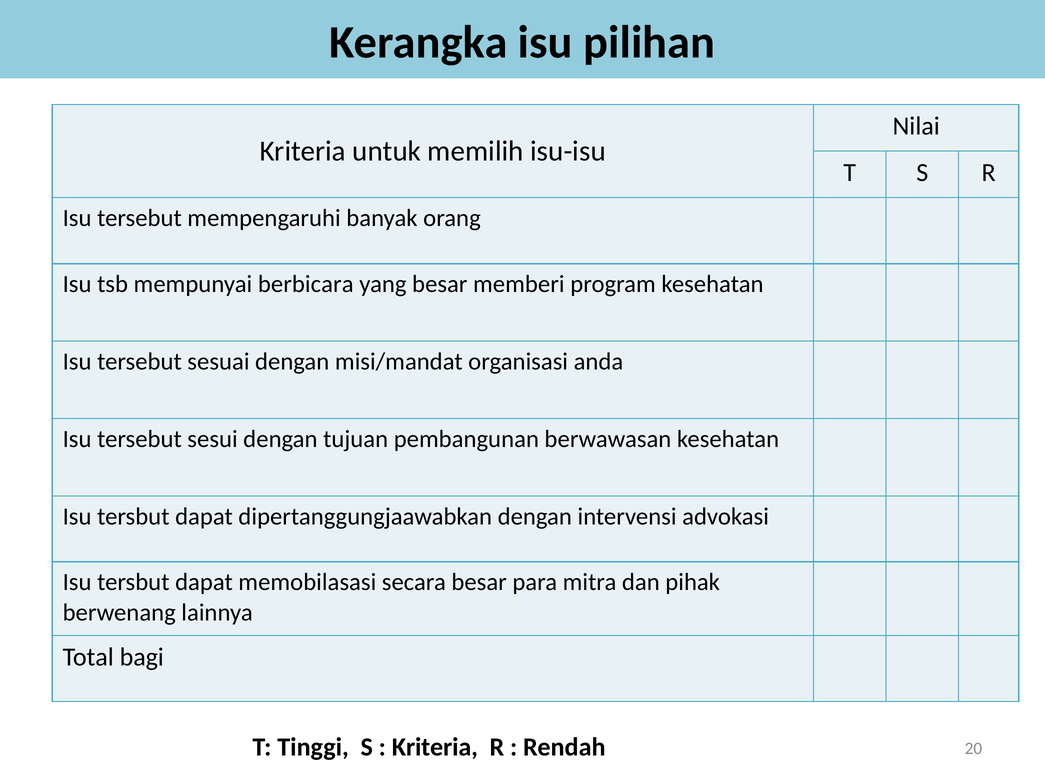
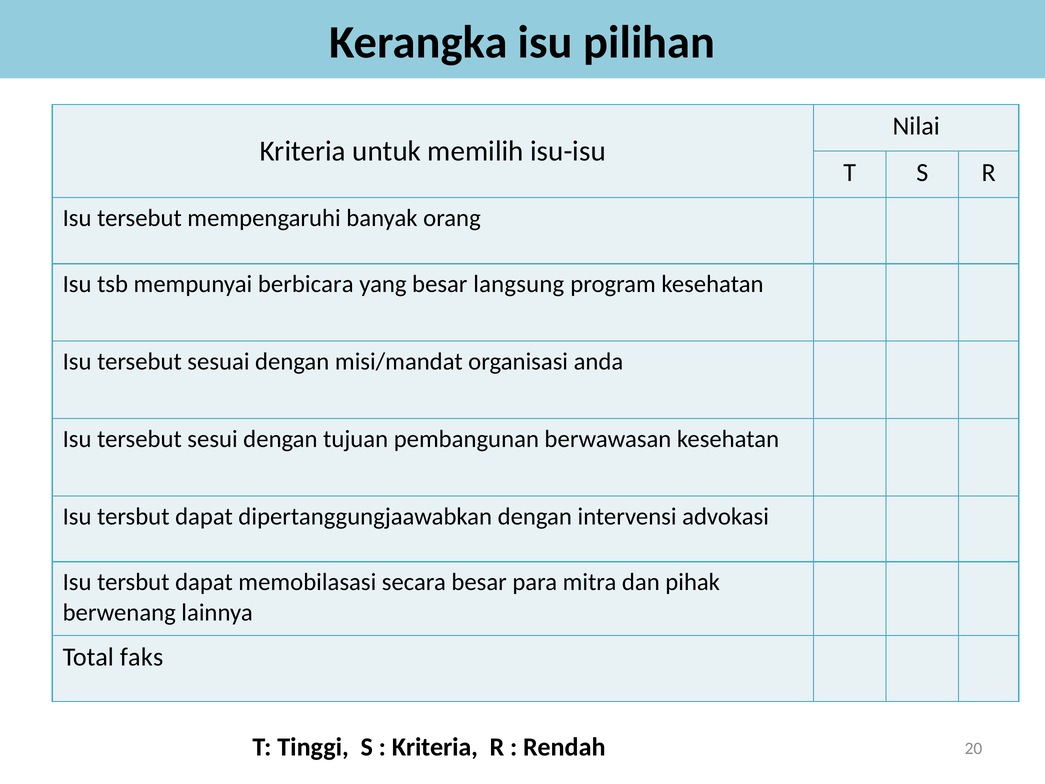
memberi: memberi -> langsung
bagi: bagi -> faks
